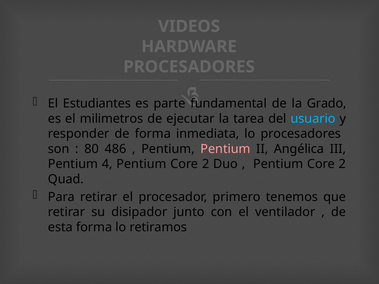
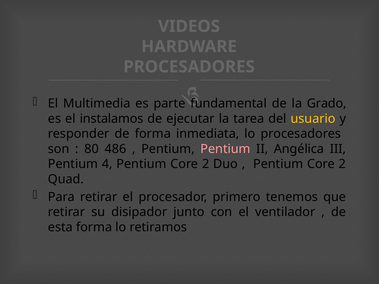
Estudiantes: Estudiantes -> Multimedia
milimetros: milimetros -> instalamos
usuario colour: light blue -> yellow
